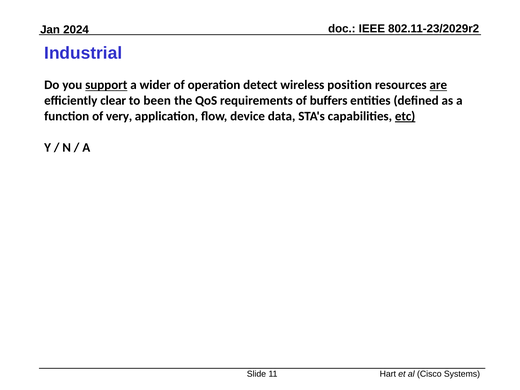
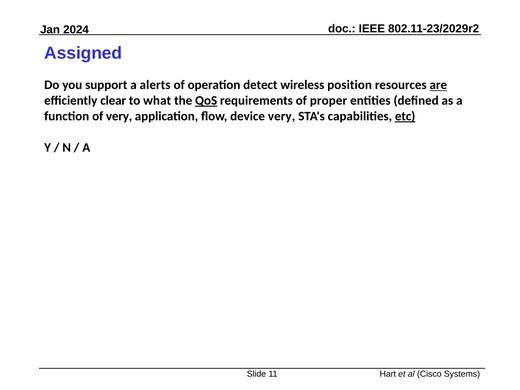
Industrial: Industrial -> Assigned
support underline: present -> none
wider: wider -> alerts
been: been -> what
QoS underline: none -> present
buffers: buffers -> proper
device data: data -> very
